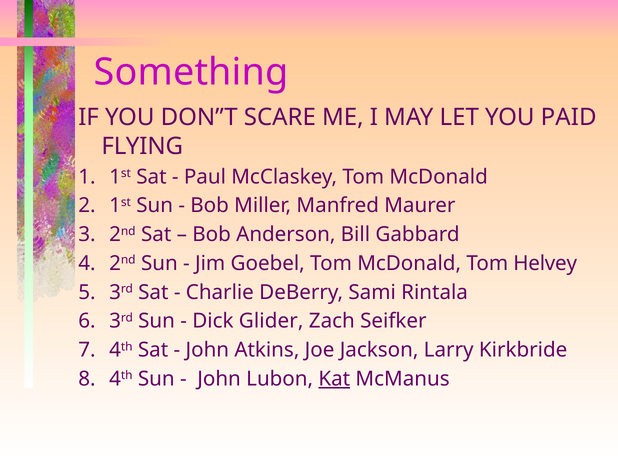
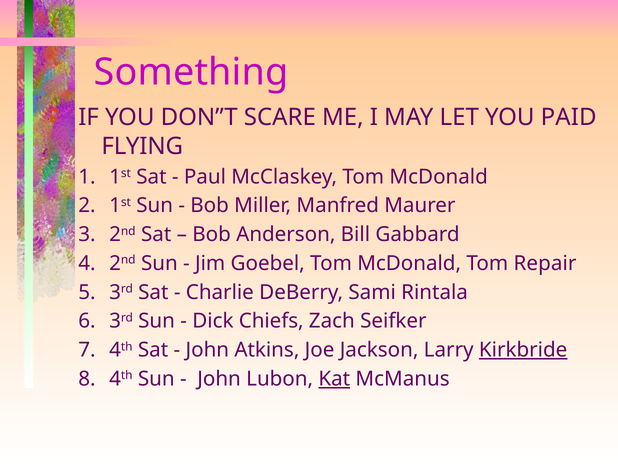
Helvey: Helvey -> Repair
Glider: Glider -> Chiefs
Kirkbride underline: none -> present
